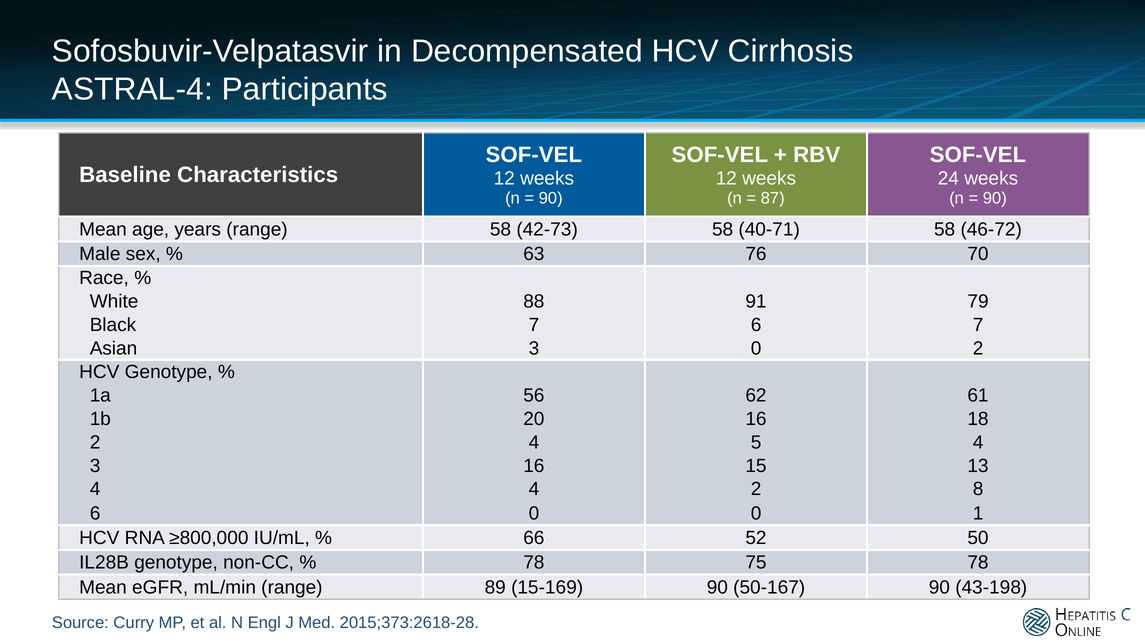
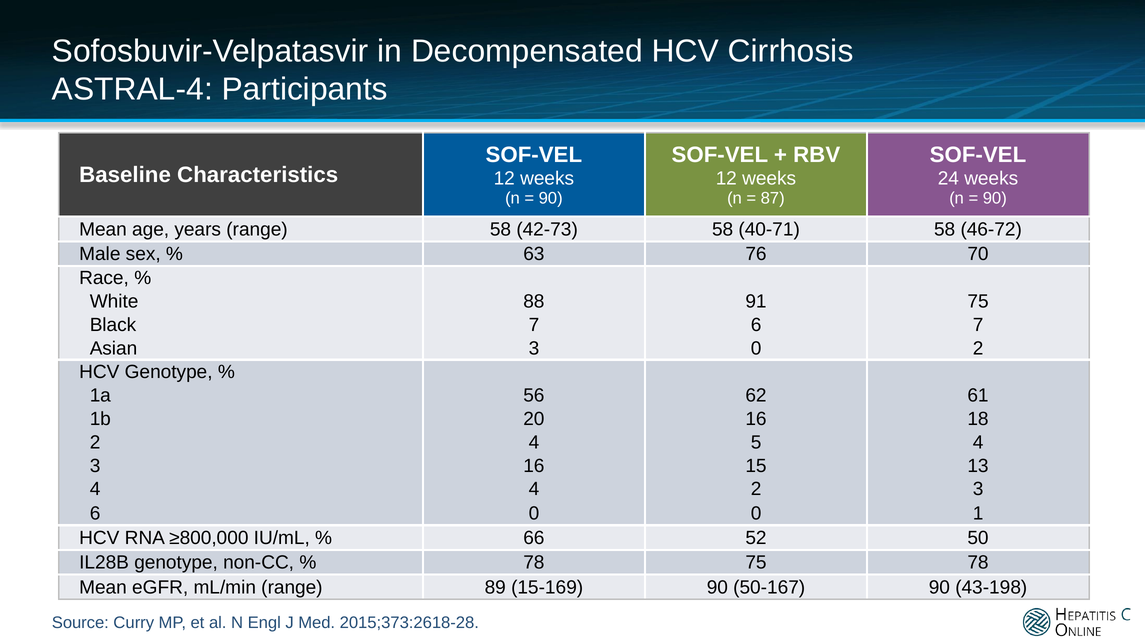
91 79: 79 -> 75
2 8: 8 -> 3
